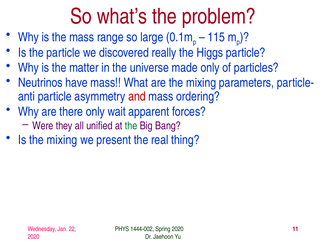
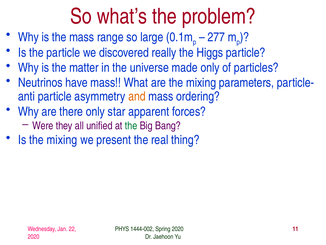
115: 115 -> 277
and colour: red -> orange
wait: wait -> star
